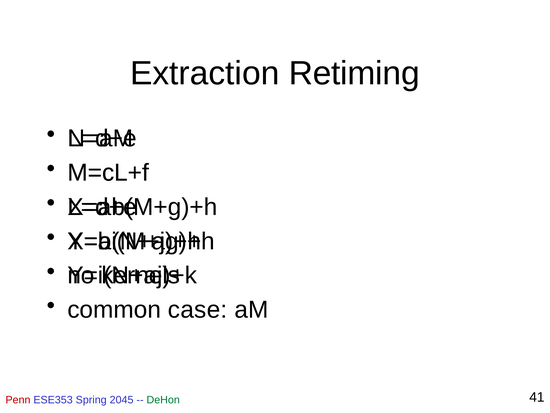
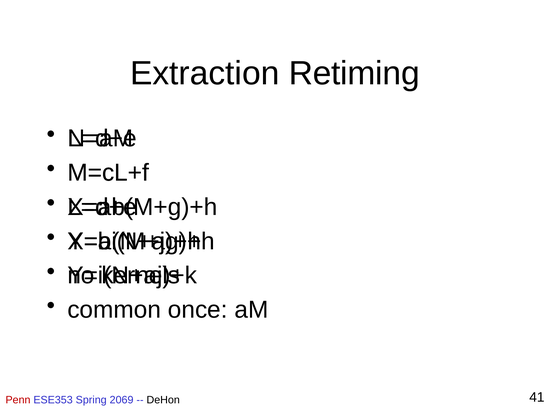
case: case -> once
2045: 2045 -> 2069
DeHon colour: green -> black
